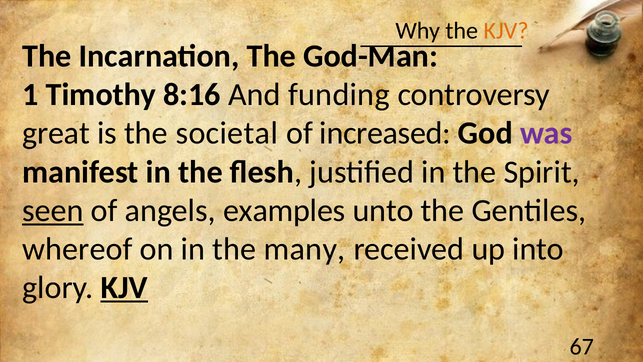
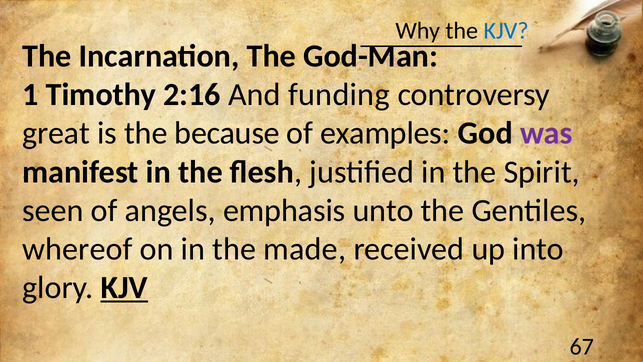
KJV at (506, 31) colour: orange -> blue
8:16: 8:16 -> 2:16
societal: societal -> because
increased: increased -> examples
seen underline: present -> none
examples: examples -> emphasis
many: many -> made
